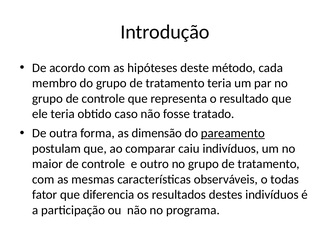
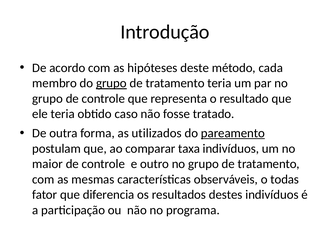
grupo at (111, 83) underline: none -> present
dimensão: dimensão -> utilizados
caiu: caiu -> taxa
